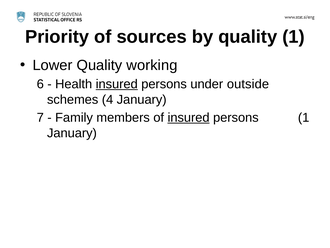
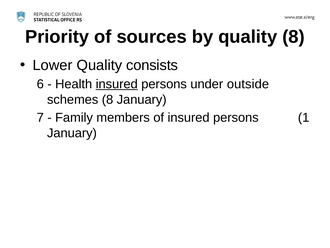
quality 1: 1 -> 8
working: working -> consists
schemes 4: 4 -> 8
insured at (189, 117) underline: present -> none
